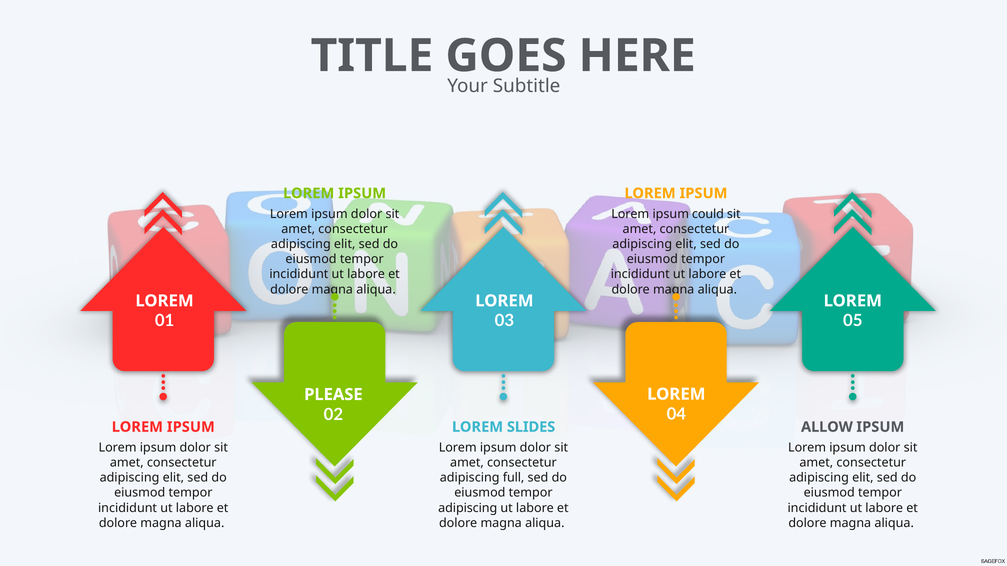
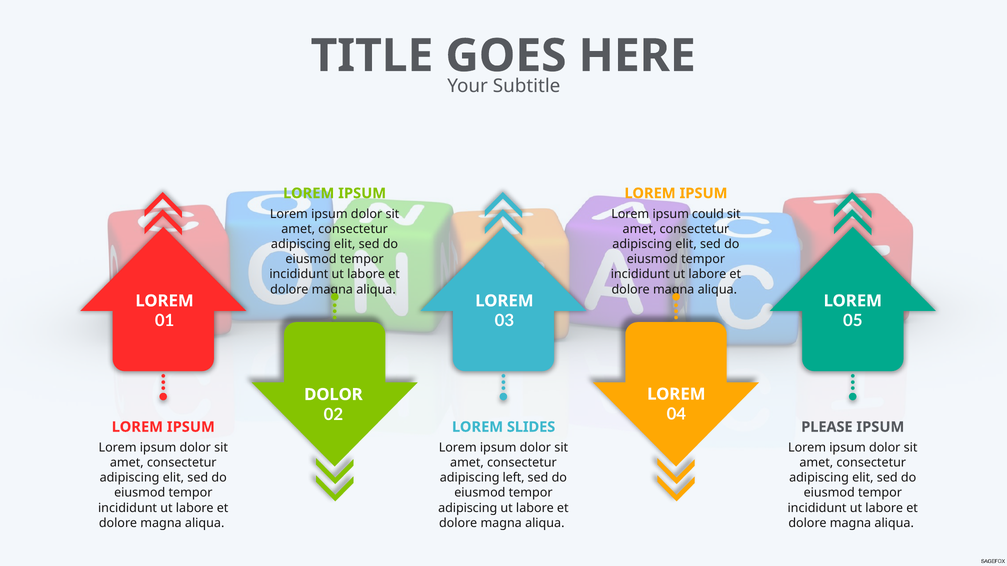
PLEASE at (333, 395): PLEASE -> DOLOR
ALLOW: ALLOW -> PLEASE
full: full -> left
